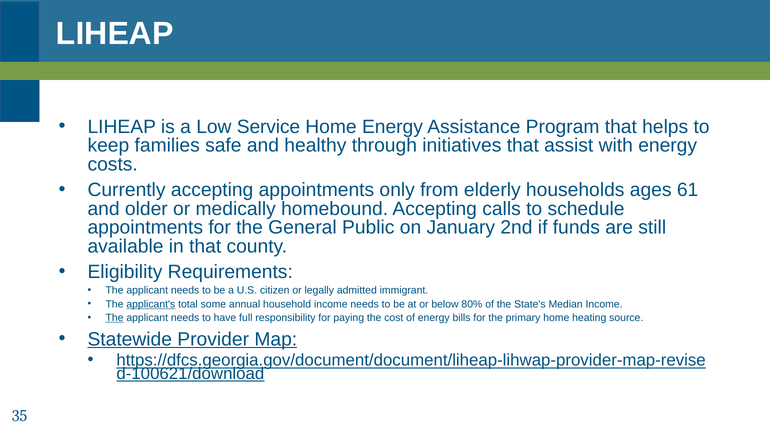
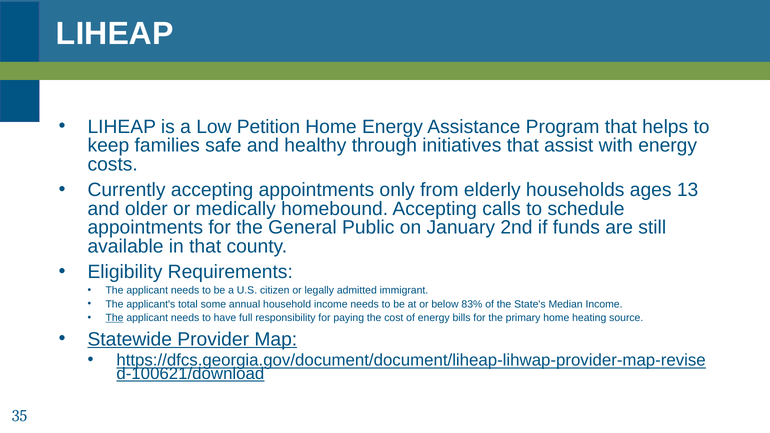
Service: Service -> Petition
61: 61 -> 13
applicant's underline: present -> none
80%: 80% -> 83%
